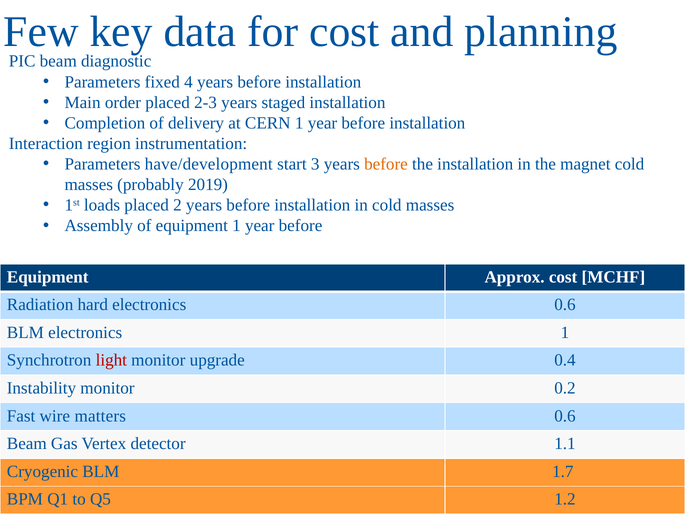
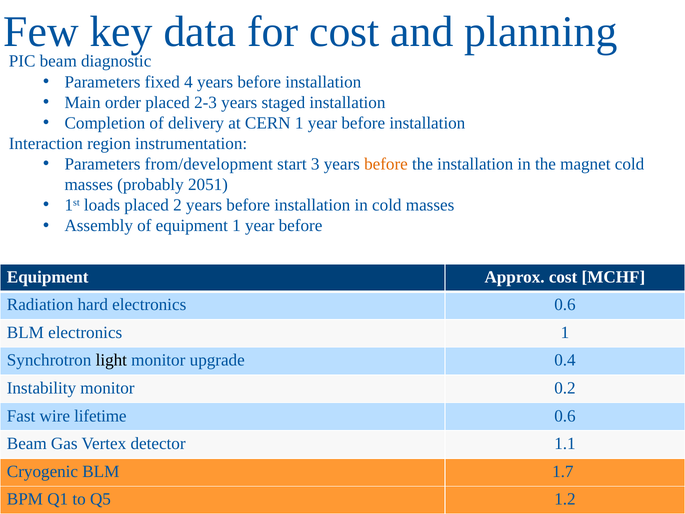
have/development: have/development -> from/development
2019: 2019 -> 2051
light colour: red -> black
matters: matters -> lifetime
